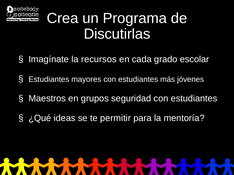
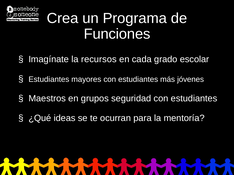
Discutirlas: Discutirlas -> Funciones
permitir: permitir -> ocurran
